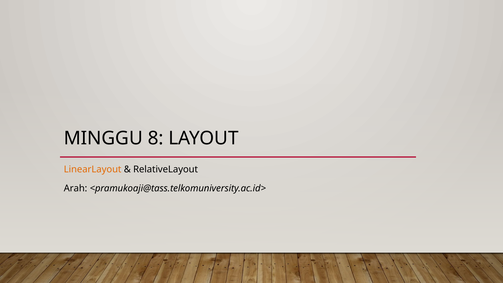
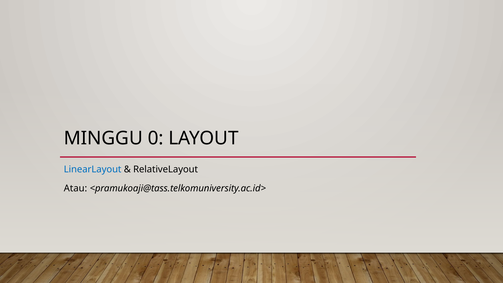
8: 8 -> 0
LinearLayout colour: orange -> blue
Arah: Arah -> Atau
